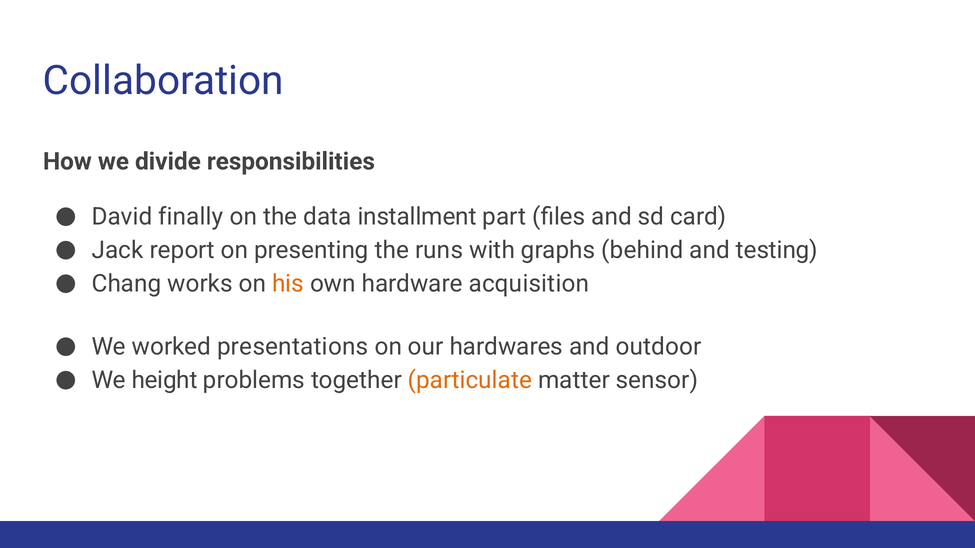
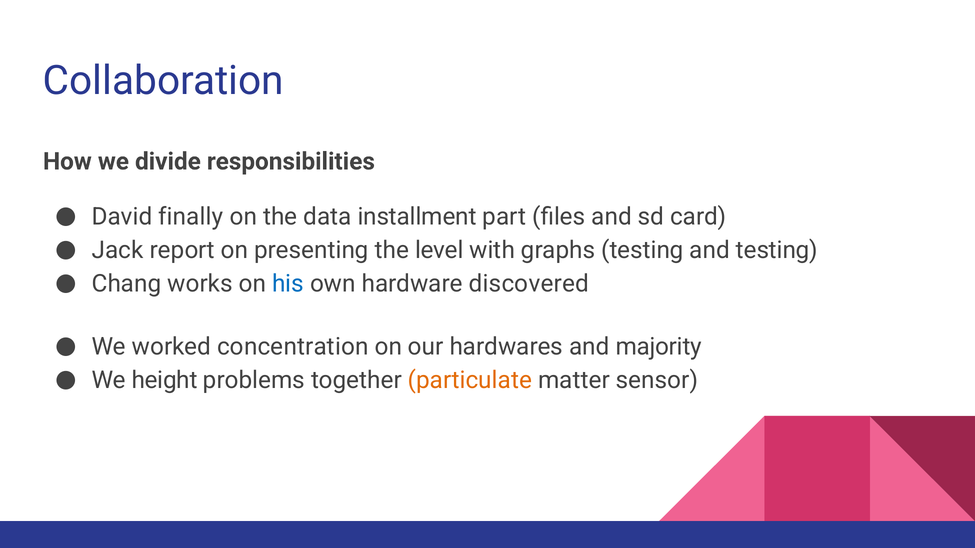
runs: runs -> level
graphs behind: behind -> testing
his colour: orange -> blue
acquisition: acquisition -> discovered
presentations: presentations -> concentration
outdoor: outdoor -> majority
